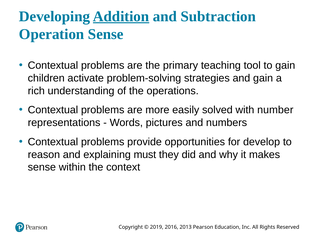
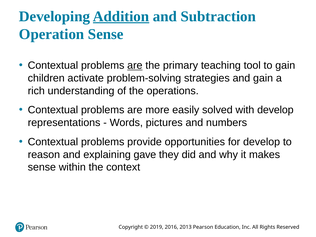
are at (135, 66) underline: none -> present
with number: number -> develop
must: must -> gave
